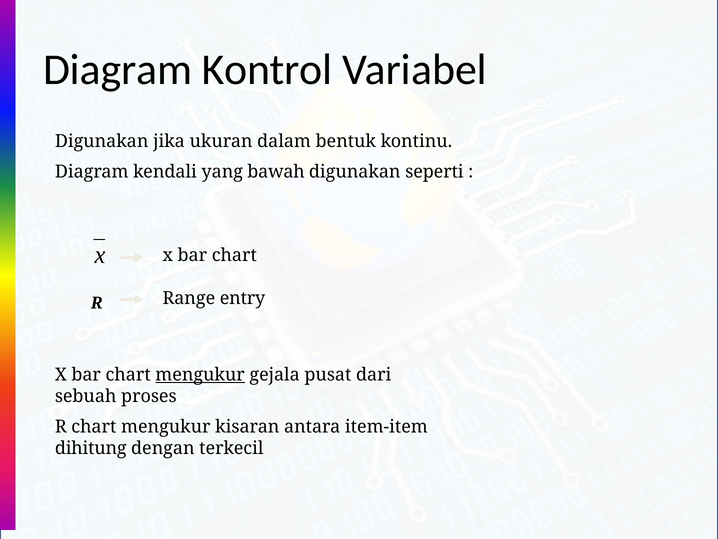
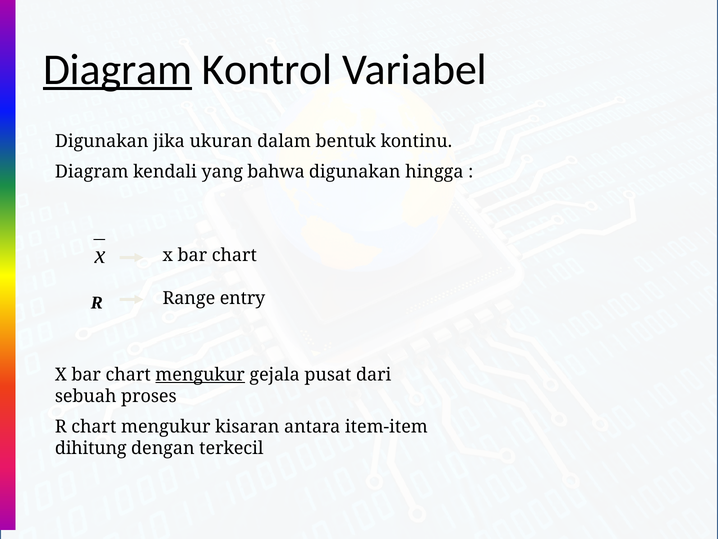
Diagram at (118, 70) underline: none -> present
bawah: bawah -> bahwa
seperti: seperti -> hingga
